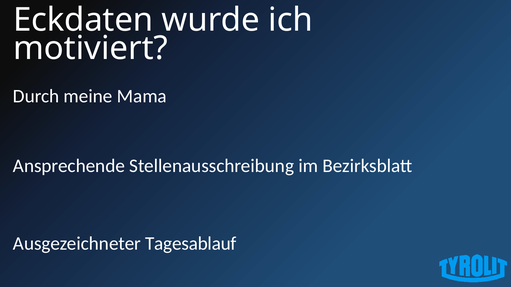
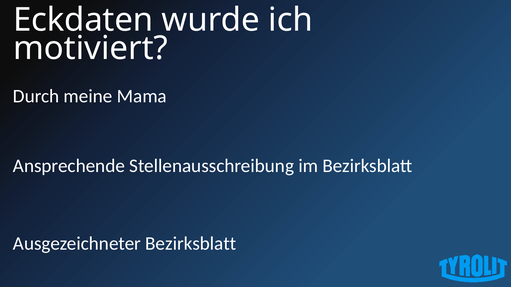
Ausgezeichneter Tagesablauf: Tagesablauf -> Bezirksblatt
